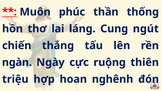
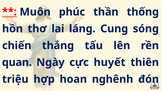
ngút: ngút -> sóng
ngàn: ngàn -> quan
ruộng: ruộng -> huyết
